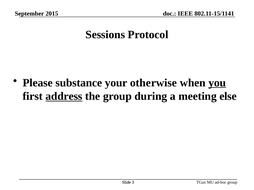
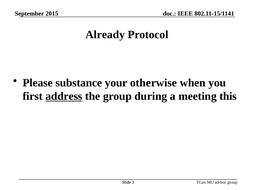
Sessions: Sessions -> Already
you underline: present -> none
else: else -> this
